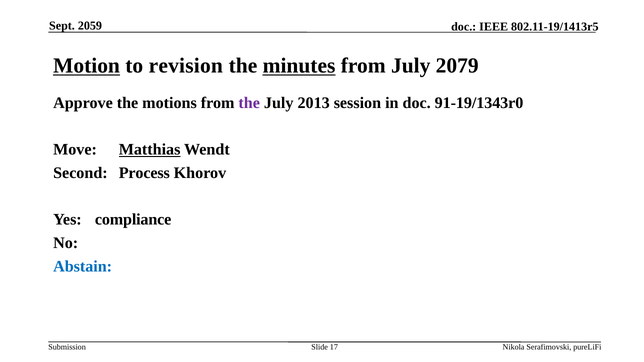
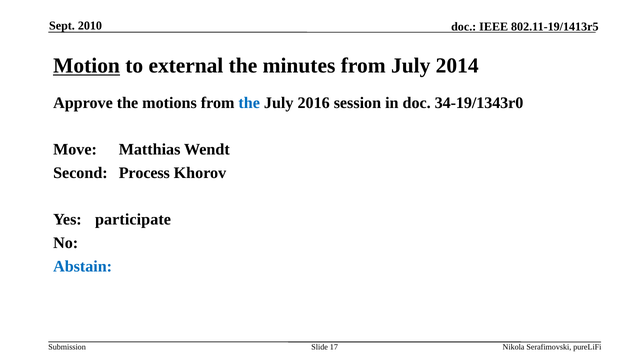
2059: 2059 -> 2010
revision: revision -> external
minutes underline: present -> none
2079: 2079 -> 2014
the at (249, 103) colour: purple -> blue
2013: 2013 -> 2016
91-19/1343r0: 91-19/1343r0 -> 34-19/1343r0
Matthias underline: present -> none
compliance: compliance -> participate
